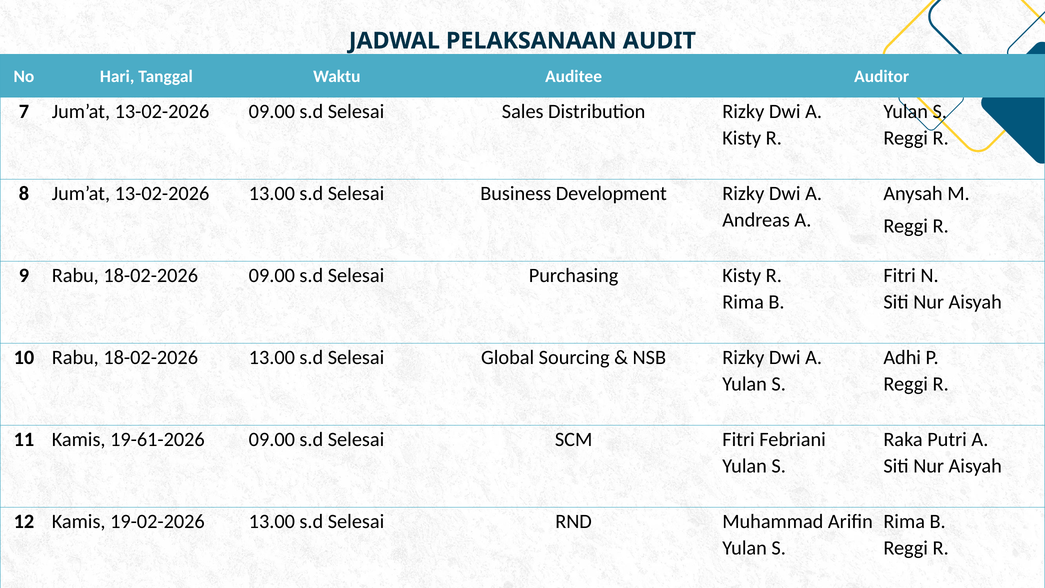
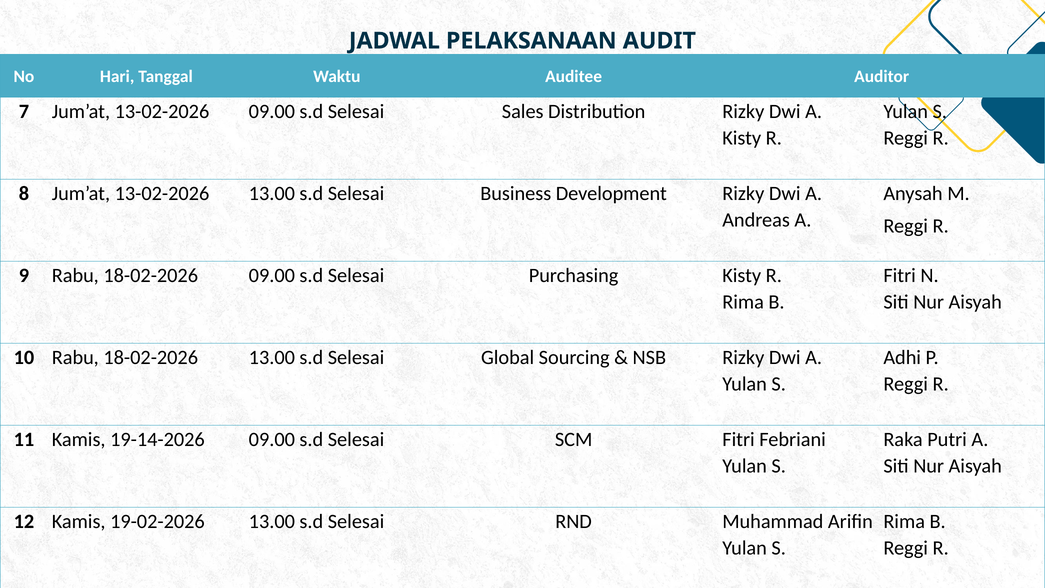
19-61-2026: 19-61-2026 -> 19-14-2026
